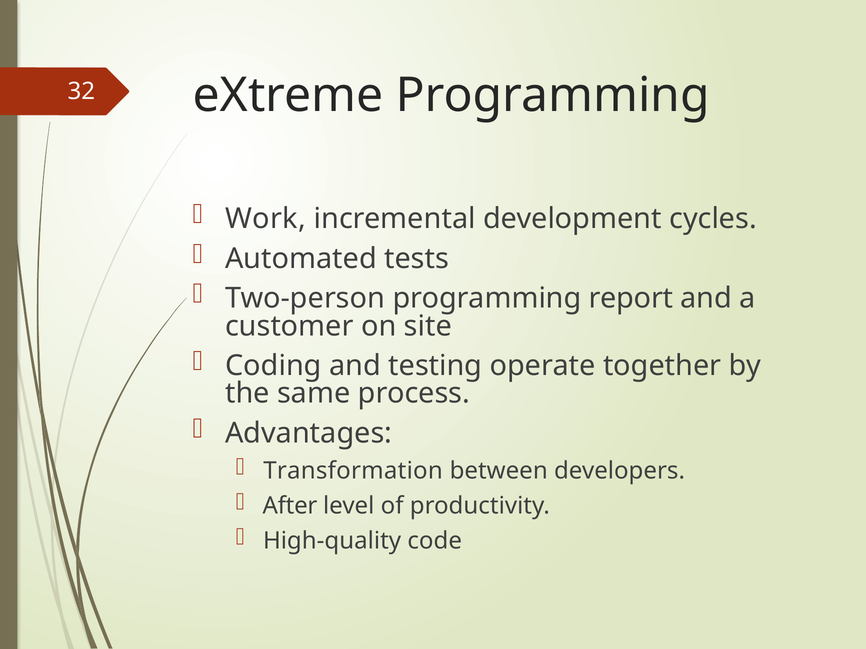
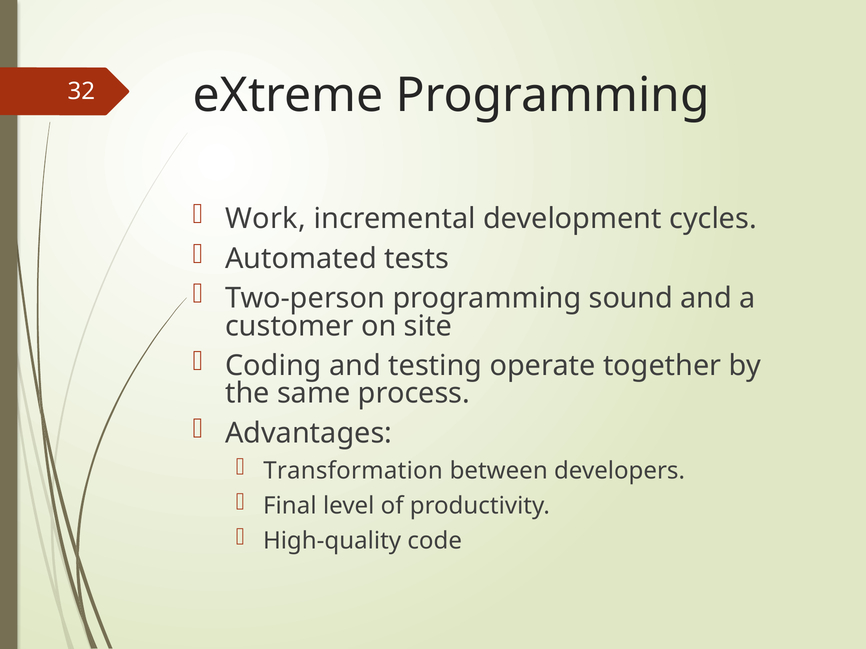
report: report -> sound
After: After -> Final
